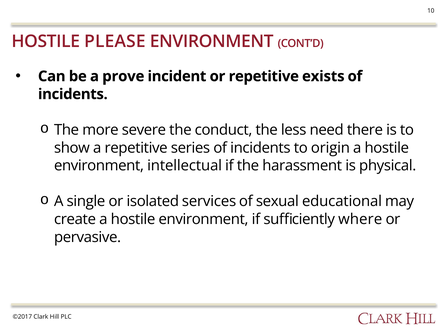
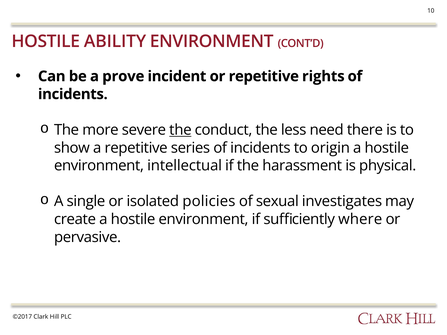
PLEASE: PLEASE -> ABILITY
exists: exists -> rights
the at (180, 130) underline: none -> present
services: services -> policies
educational: educational -> investigates
